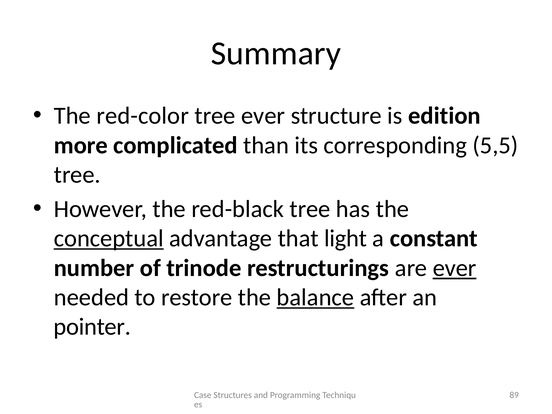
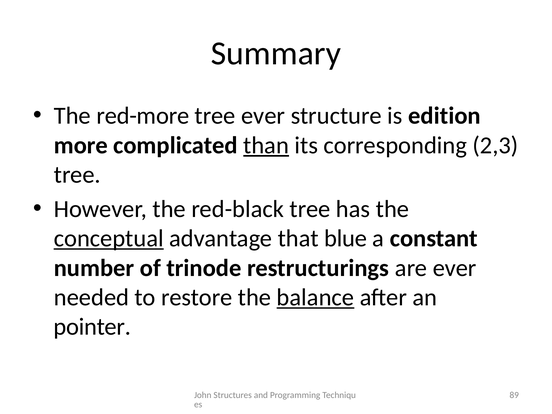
red-color: red-color -> red-more
than underline: none -> present
5,5: 5,5 -> 2,3
light: light -> blue
ever at (455, 268) underline: present -> none
Case: Case -> John
